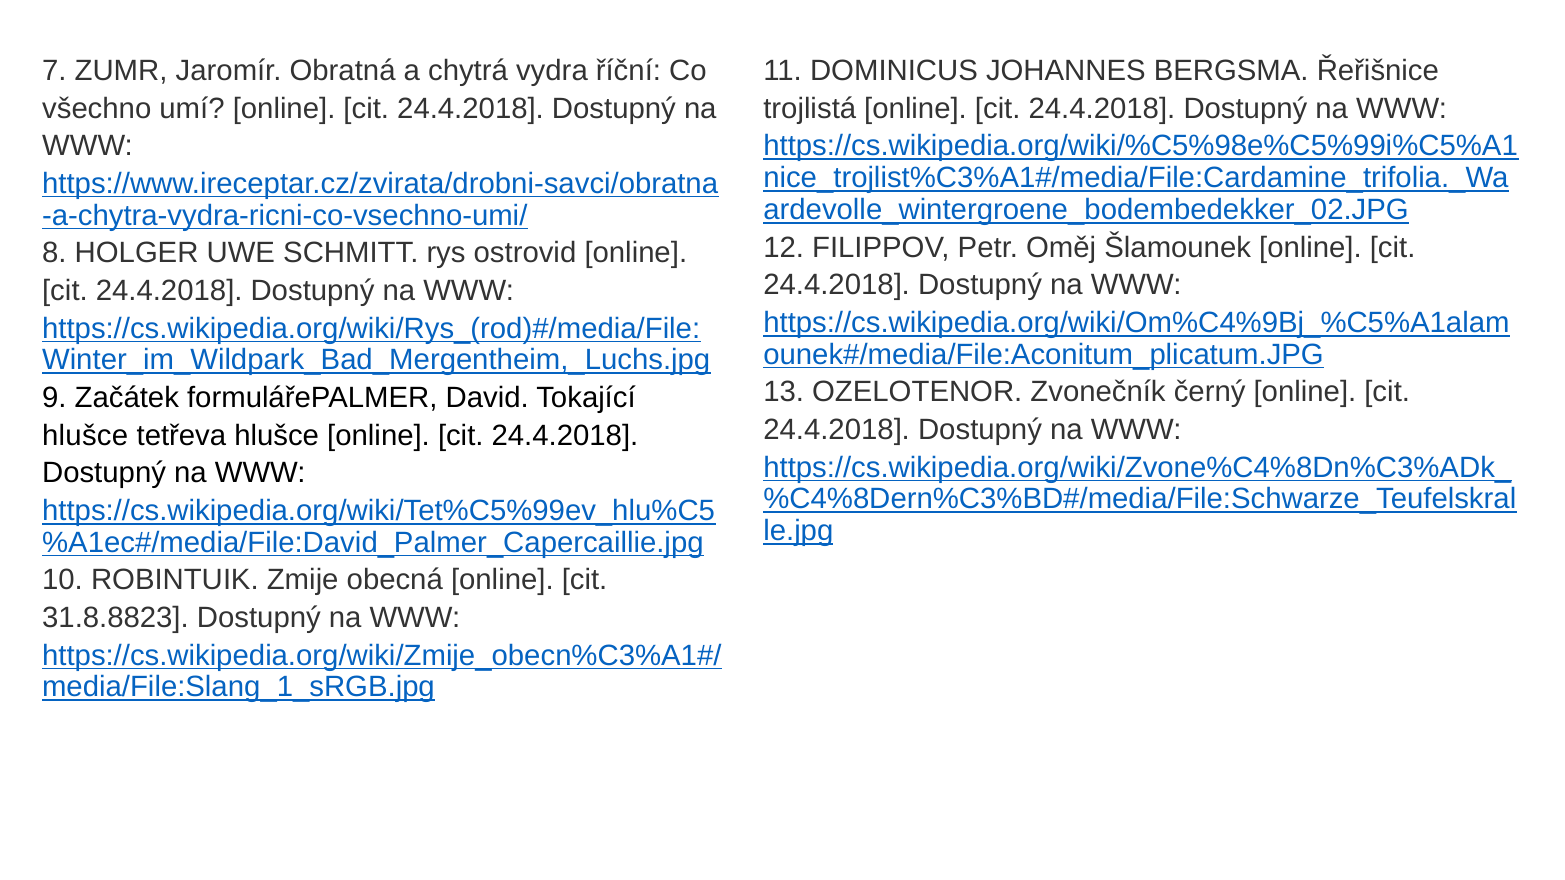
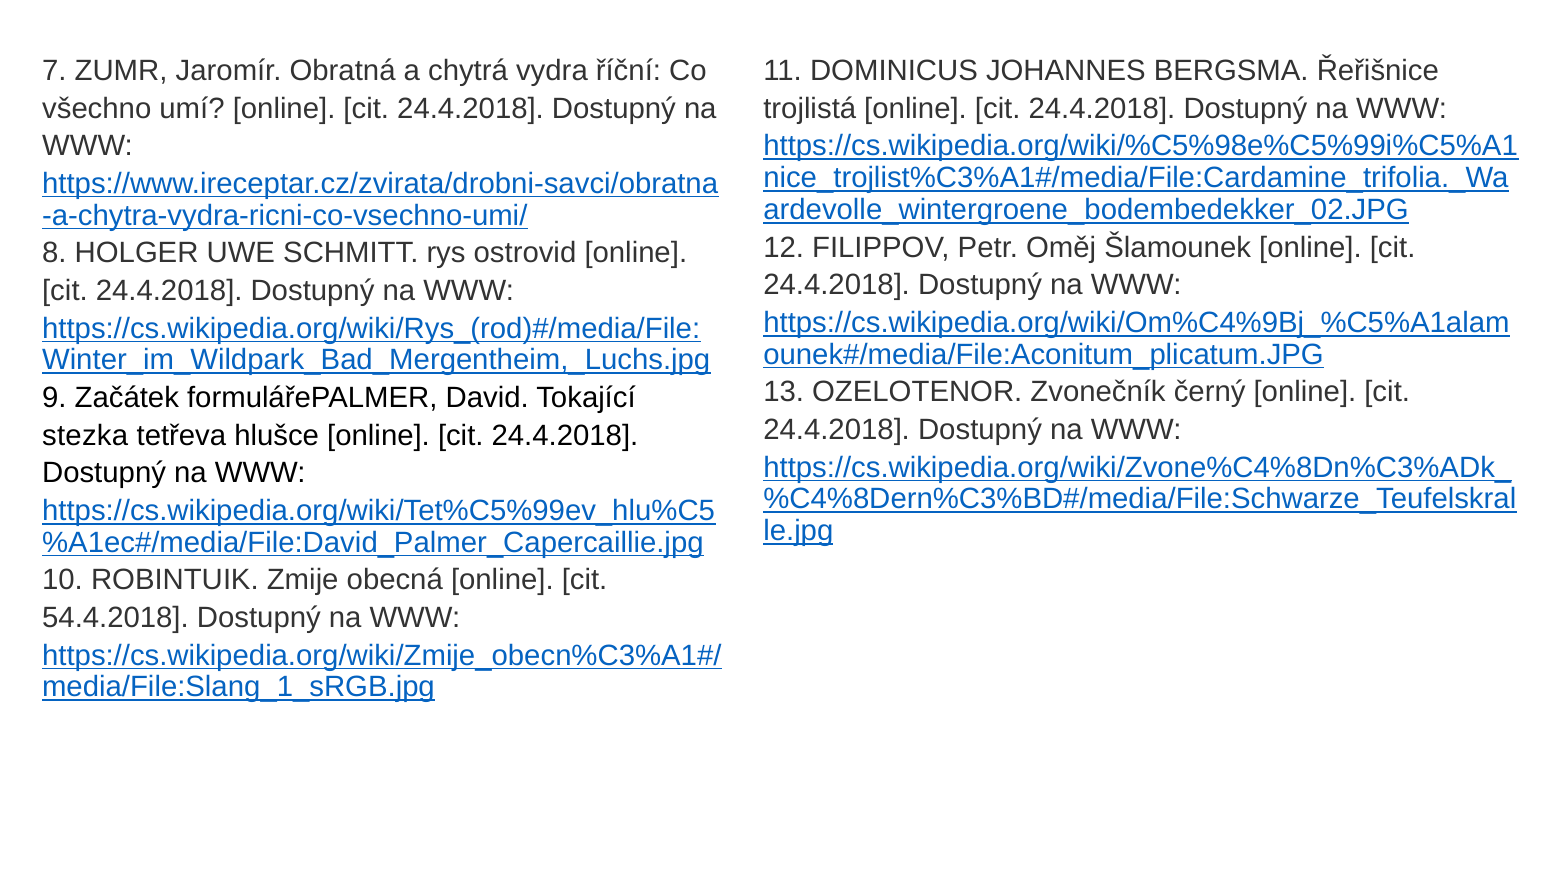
hlušce at (85, 436): hlušce -> stezka
31.8.8823: 31.8.8823 -> 54.4.2018
